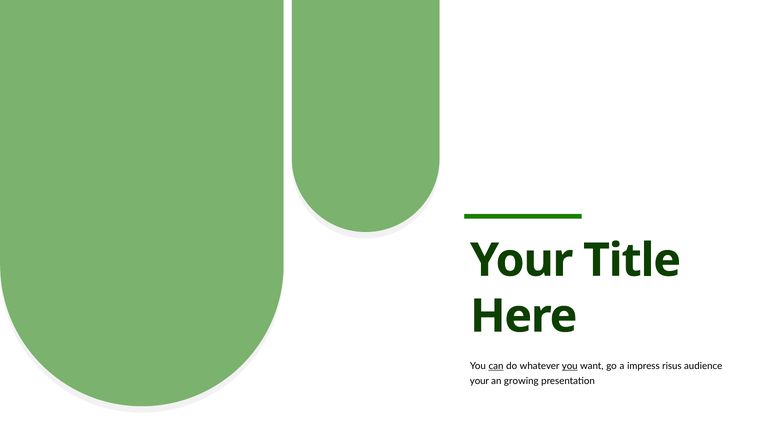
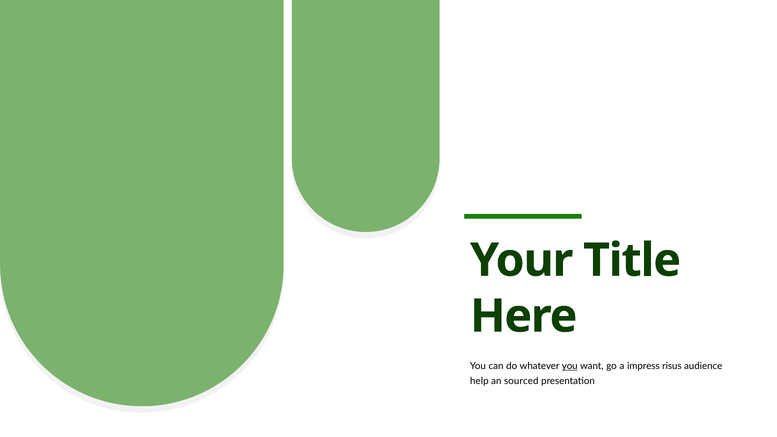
can underline: present -> none
your at (479, 381): your -> help
growing: growing -> sourced
